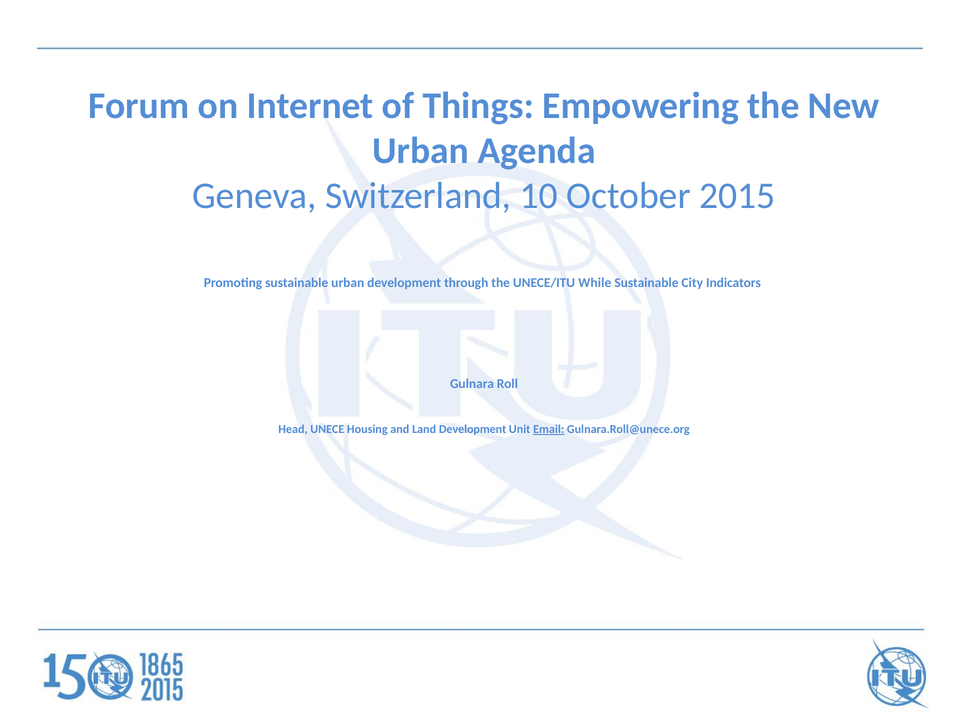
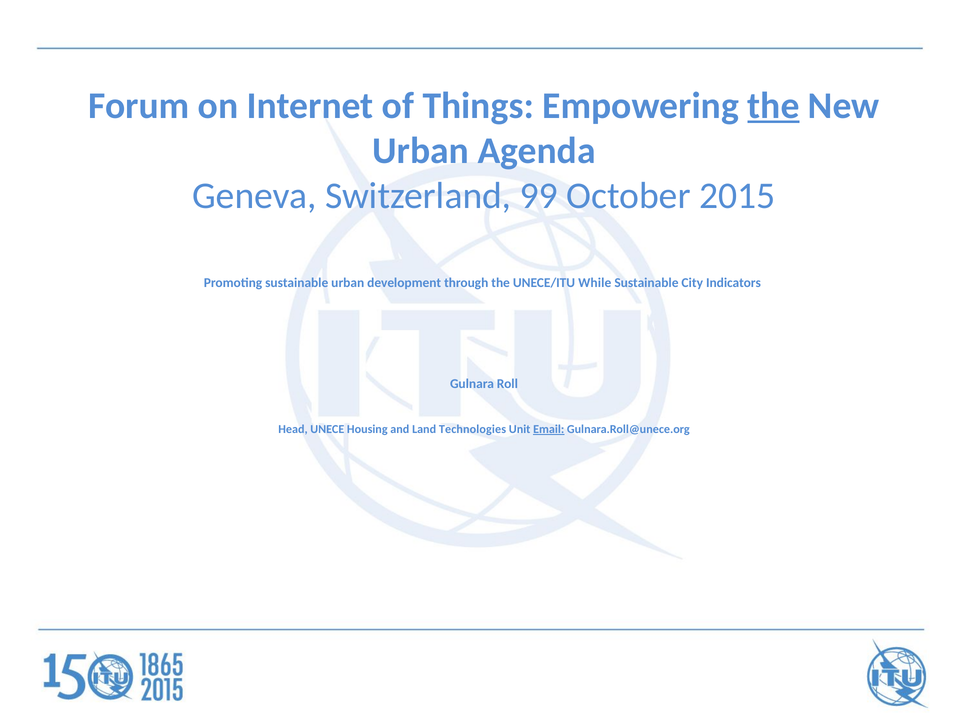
the at (773, 106) underline: none -> present
10: 10 -> 99
Land Development: Development -> Technologies
